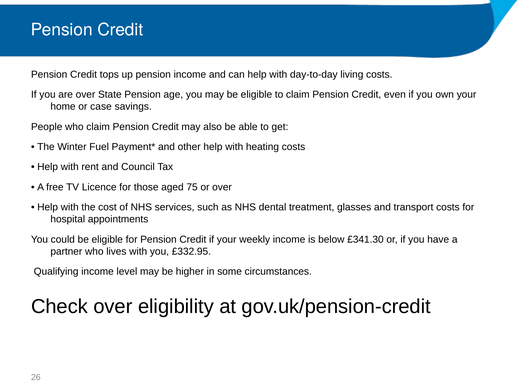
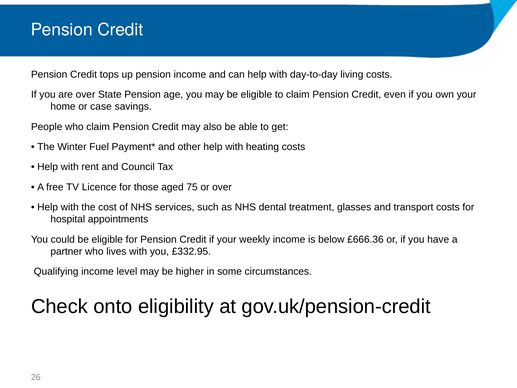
£341.30: £341.30 -> £666.36
Check over: over -> onto
